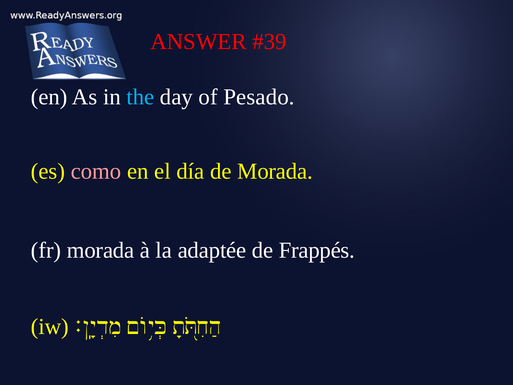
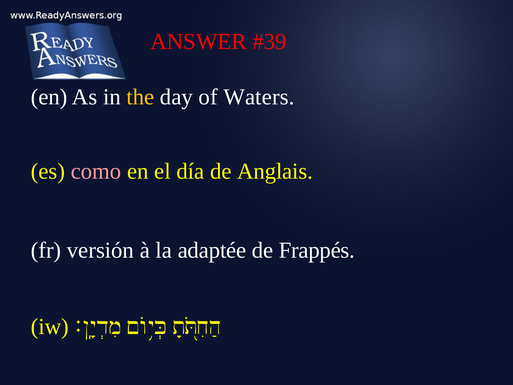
the colour: light blue -> yellow
Pesado: Pesado -> Waters
de Morada: Morada -> Anglais
fr morada: morada -> versión
